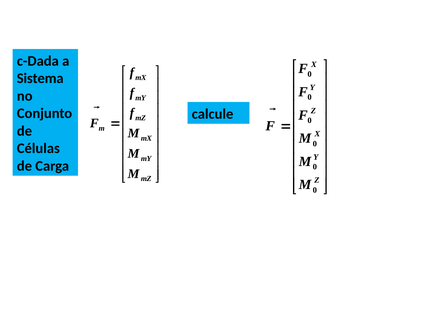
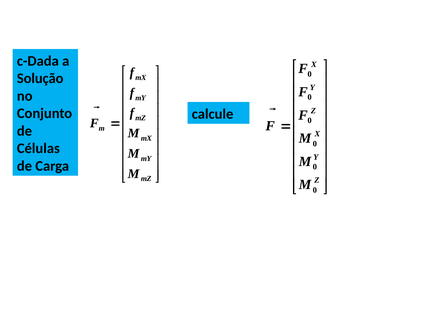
Sistema: Sistema -> Solução
